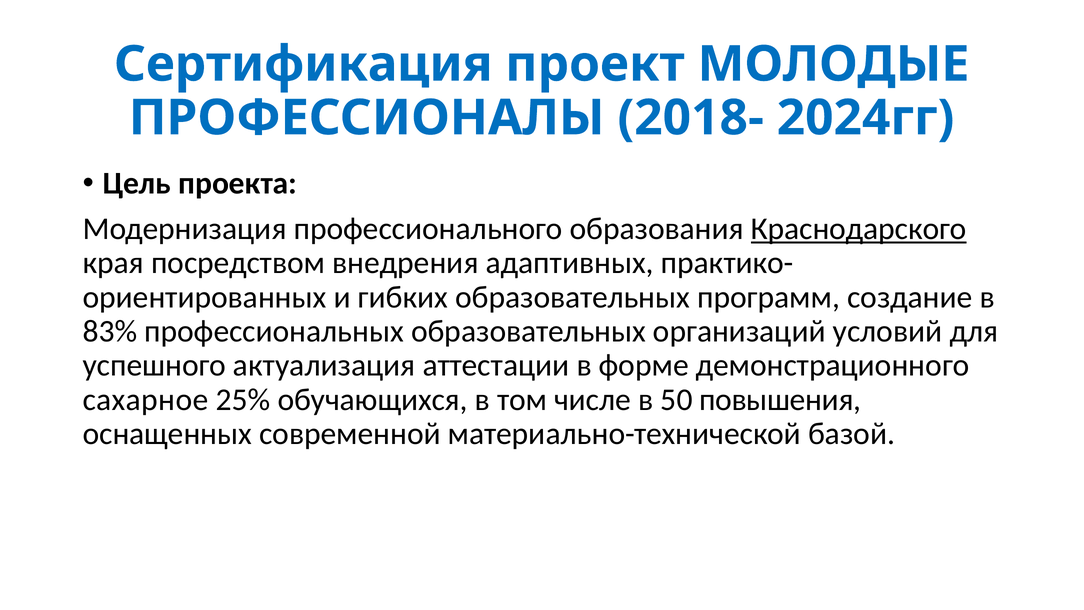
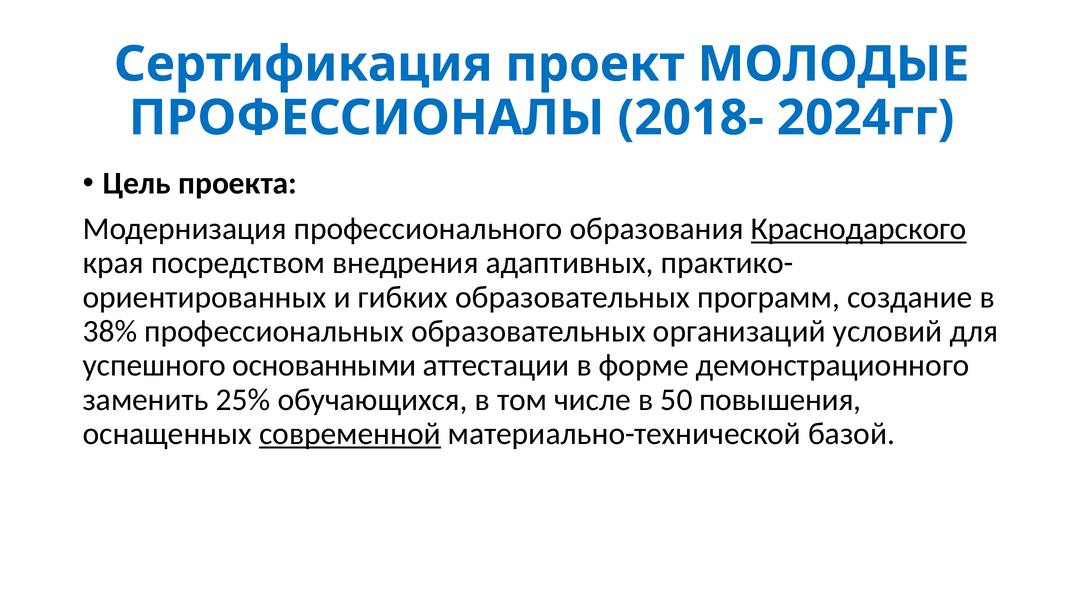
83%: 83% -> 38%
актуализация: актуализация -> основанными
сахарное: сахарное -> заменить
современной underline: none -> present
